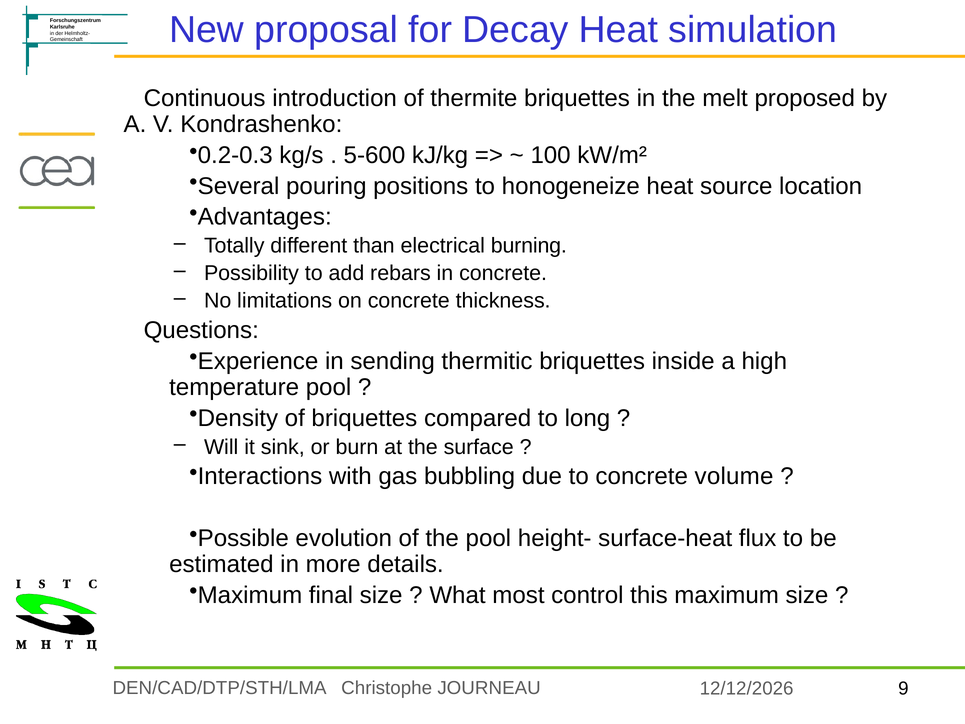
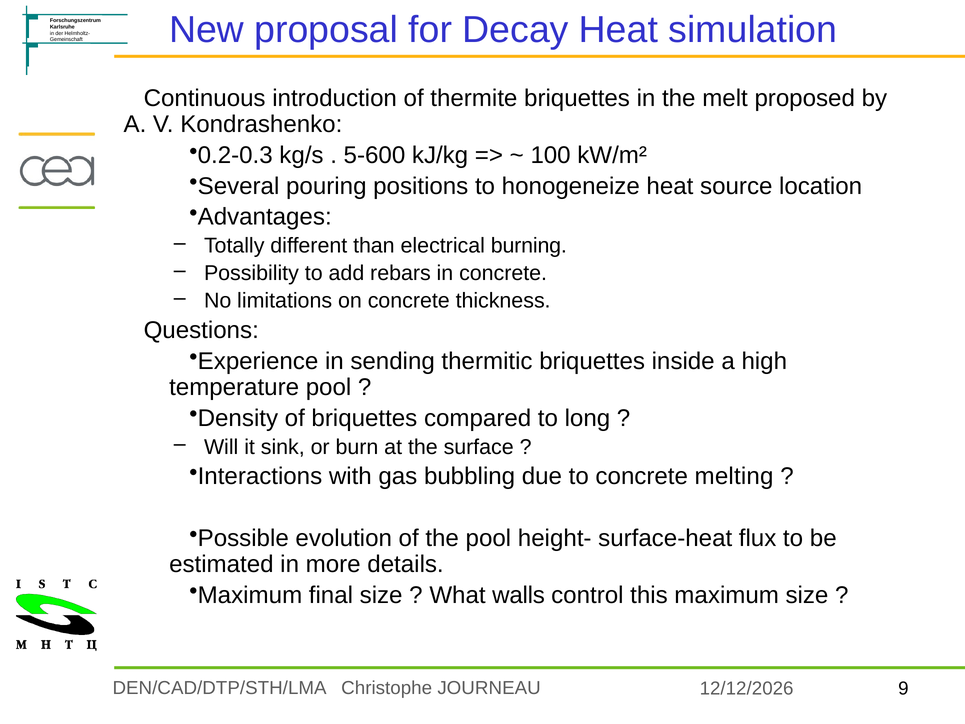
volume: volume -> melting
most: most -> walls
